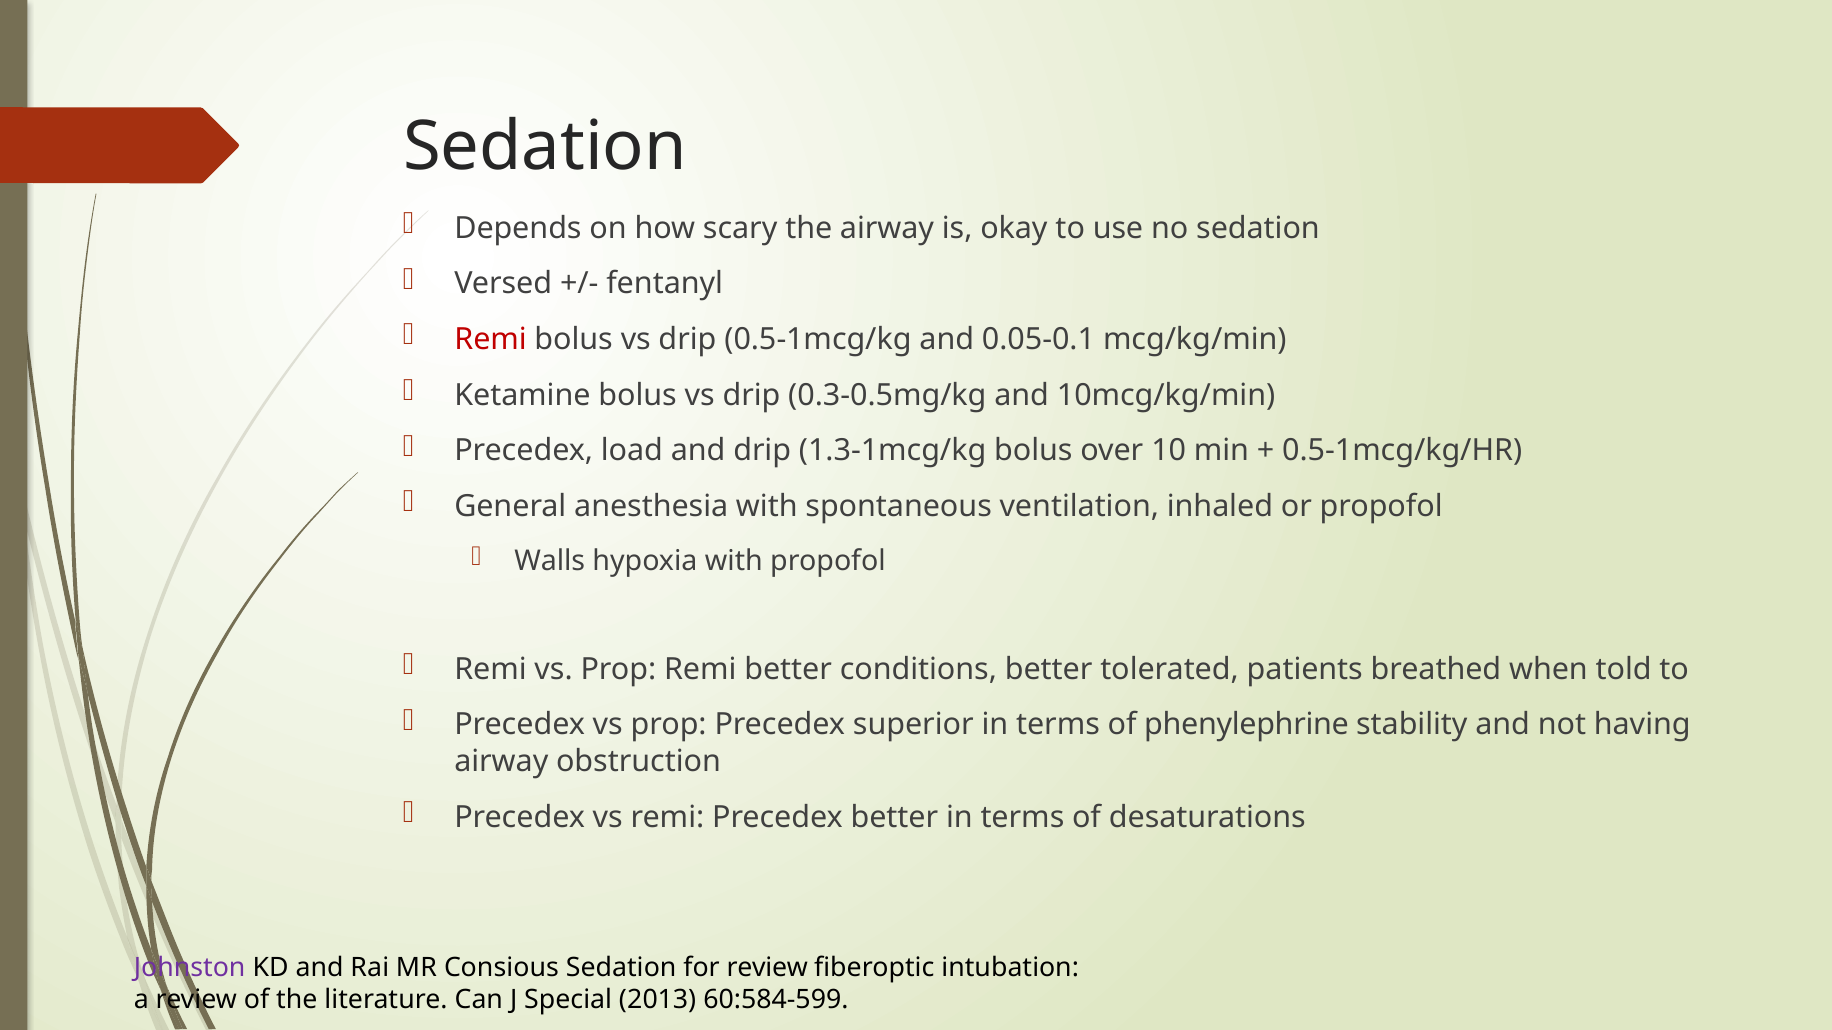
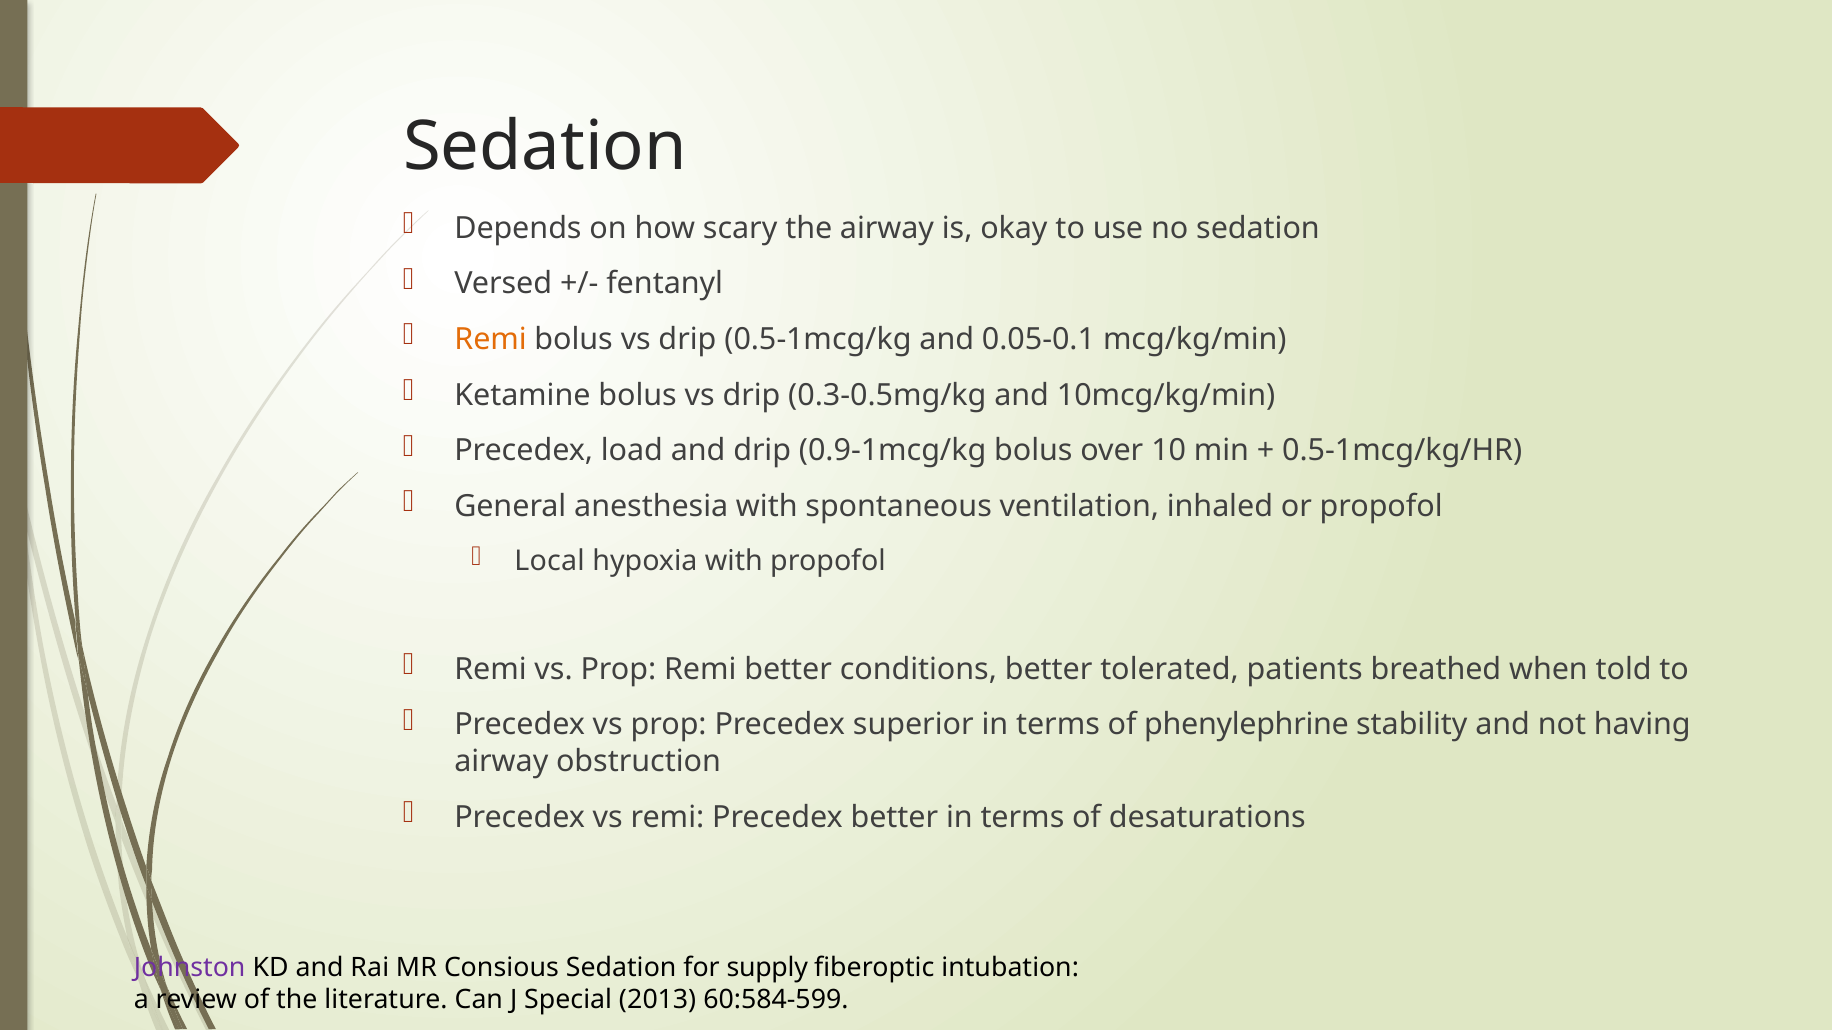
Remi at (491, 340) colour: red -> orange
1.3-1mcg/kg: 1.3-1mcg/kg -> 0.9-1mcg/kg
Walls: Walls -> Local
for review: review -> supply
